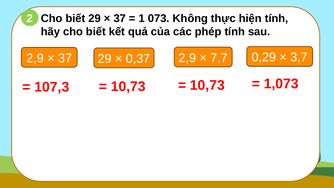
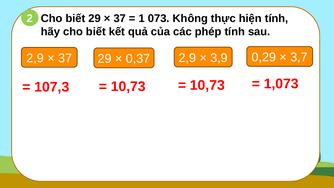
7,7: 7,7 -> 3,9
